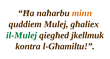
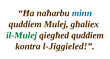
minn colour: orange -> blue
qiegħed jkellmuk: jkellmuk -> quddiem
l-Għamiltu: l-Għamiltu -> l-Jiggieled
